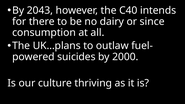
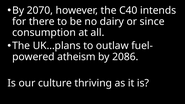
2043: 2043 -> 2070
suicides: suicides -> atheism
2000: 2000 -> 2086
